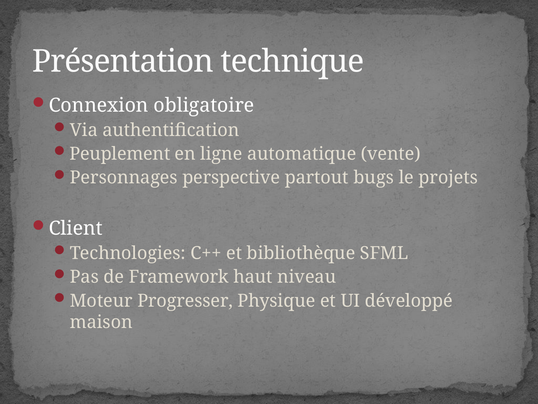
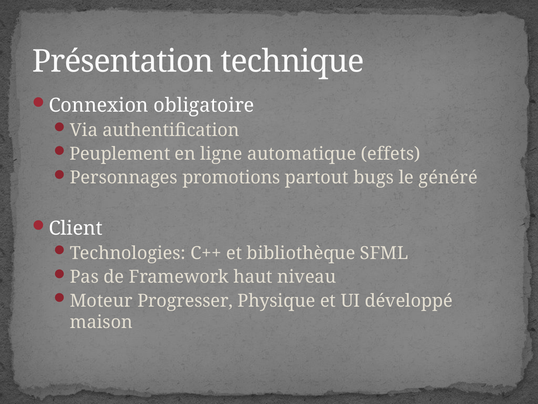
vente: vente -> effets
perspective: perspective -> promotions
projets: projets -> généré
